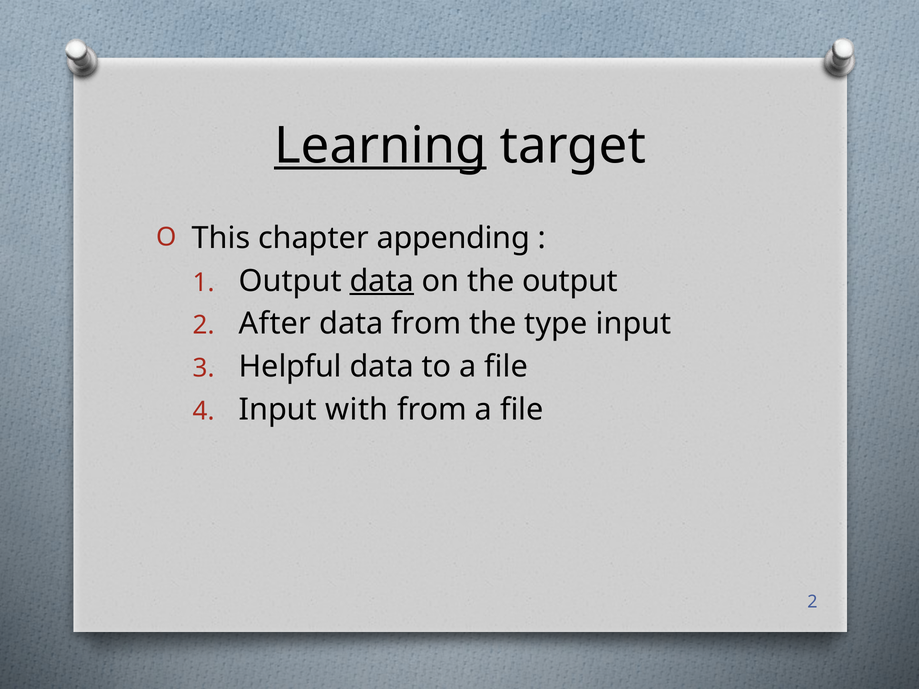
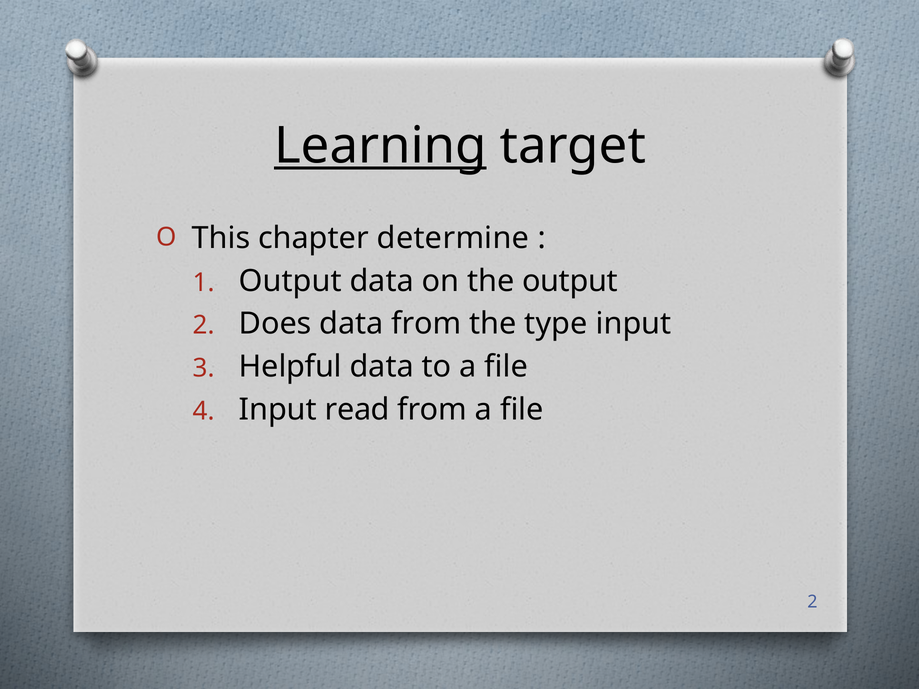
appending: appending -> determine
data at (382, 281) underline: present -> none
After: After -> Does
with: with -> read
